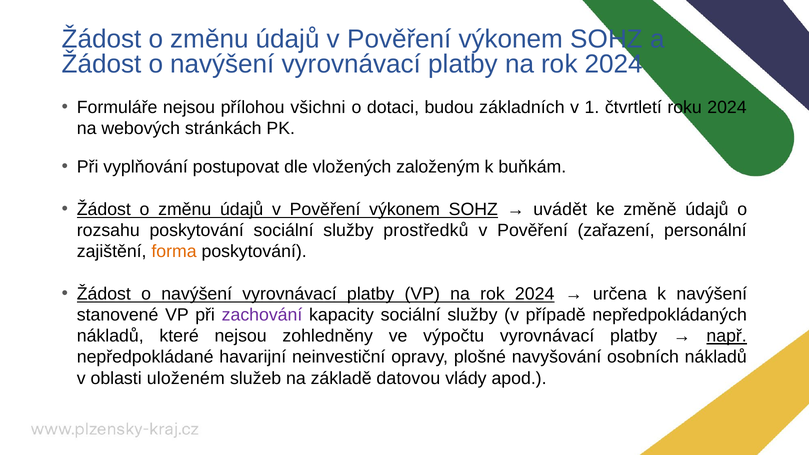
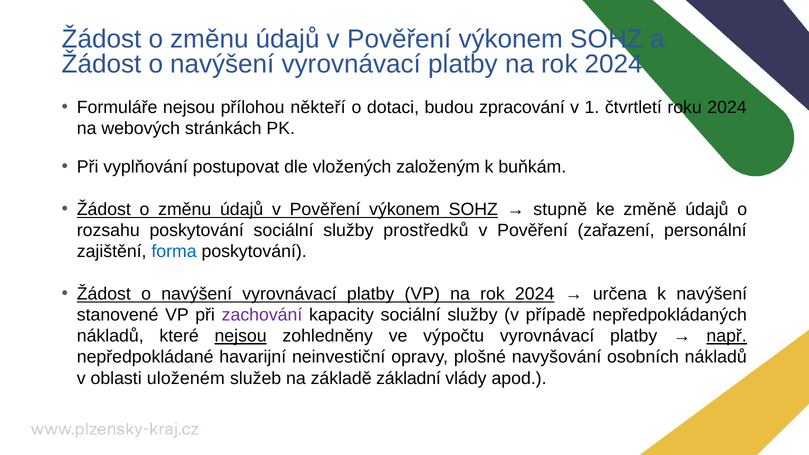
všichni: všichni -> někteří
základních: základních -> zpracování
uvádět: uvádět -> stupně
forma colour: orange -> blue
nejsou at (241, 336) underline: none -> present
datovou: datovou -> základní
